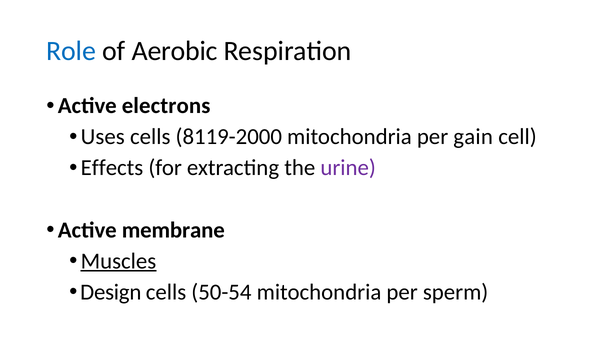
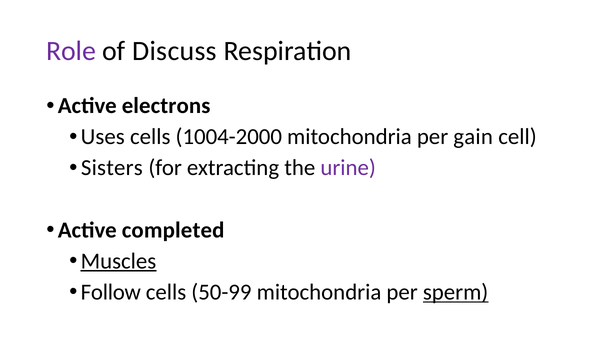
Role colour: blue -> purple
Aerobic: Aerobic -> Discuss
8119-2000: 8119-2000 -> 1004-2000
Effects: Effects -> Sisters
membrane: membrane -> completed
Design: Design -> Follow
50-54: 50-54 -> 50-99
sperm underline: none -> present
